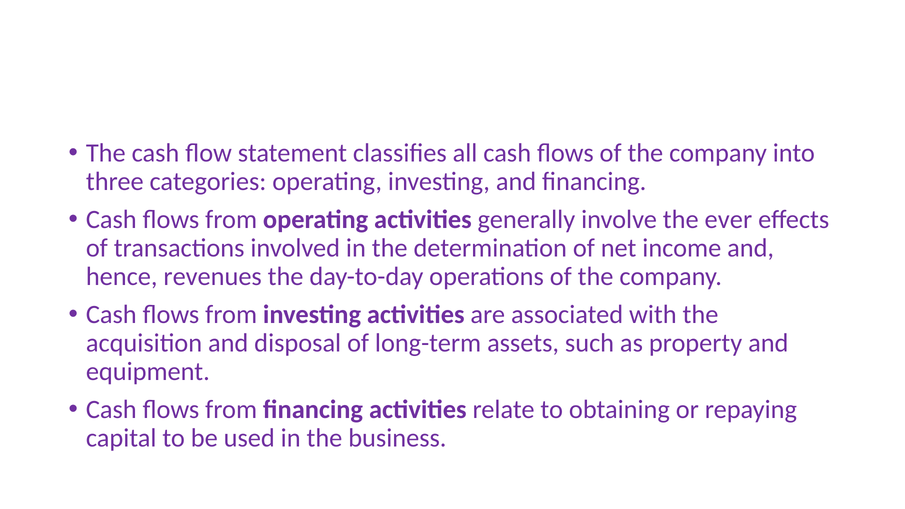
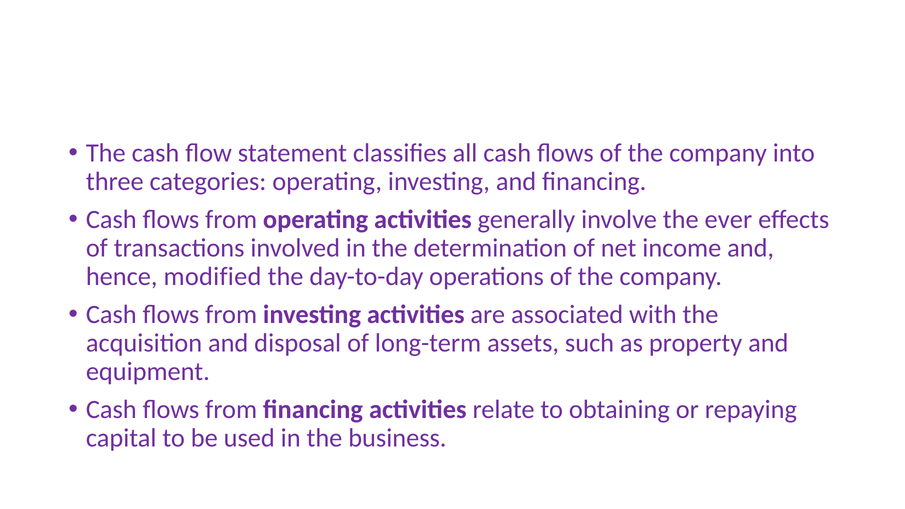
revenues: revenues -> modified
